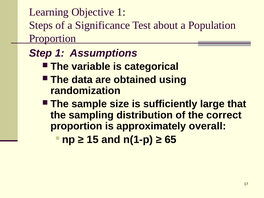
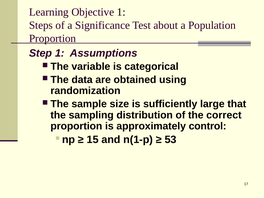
overall: overall -> control
65: 65 -> 53
